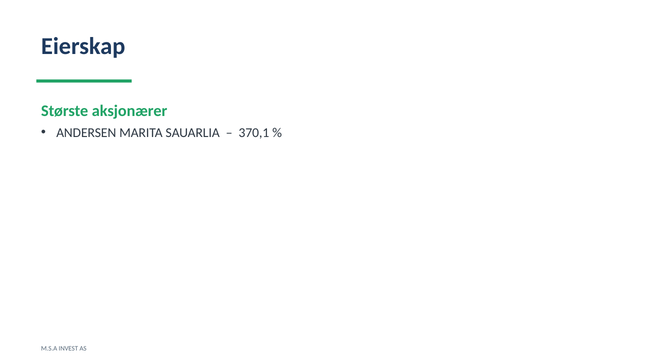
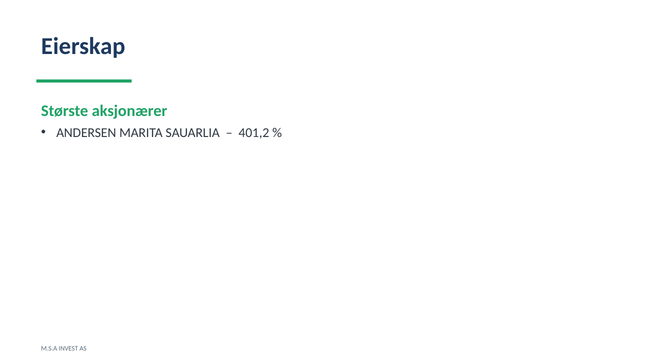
370,1: 370,1 -> 401,2
